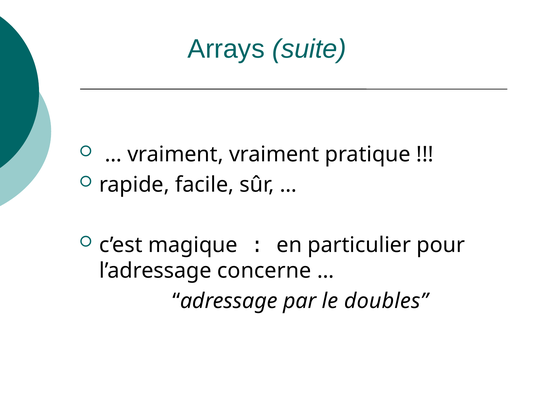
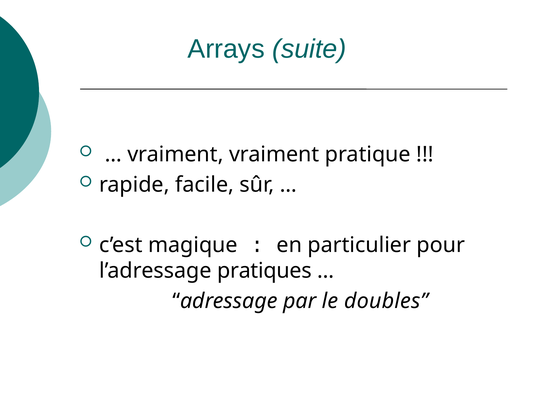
concerne: concerne -> pratiques
